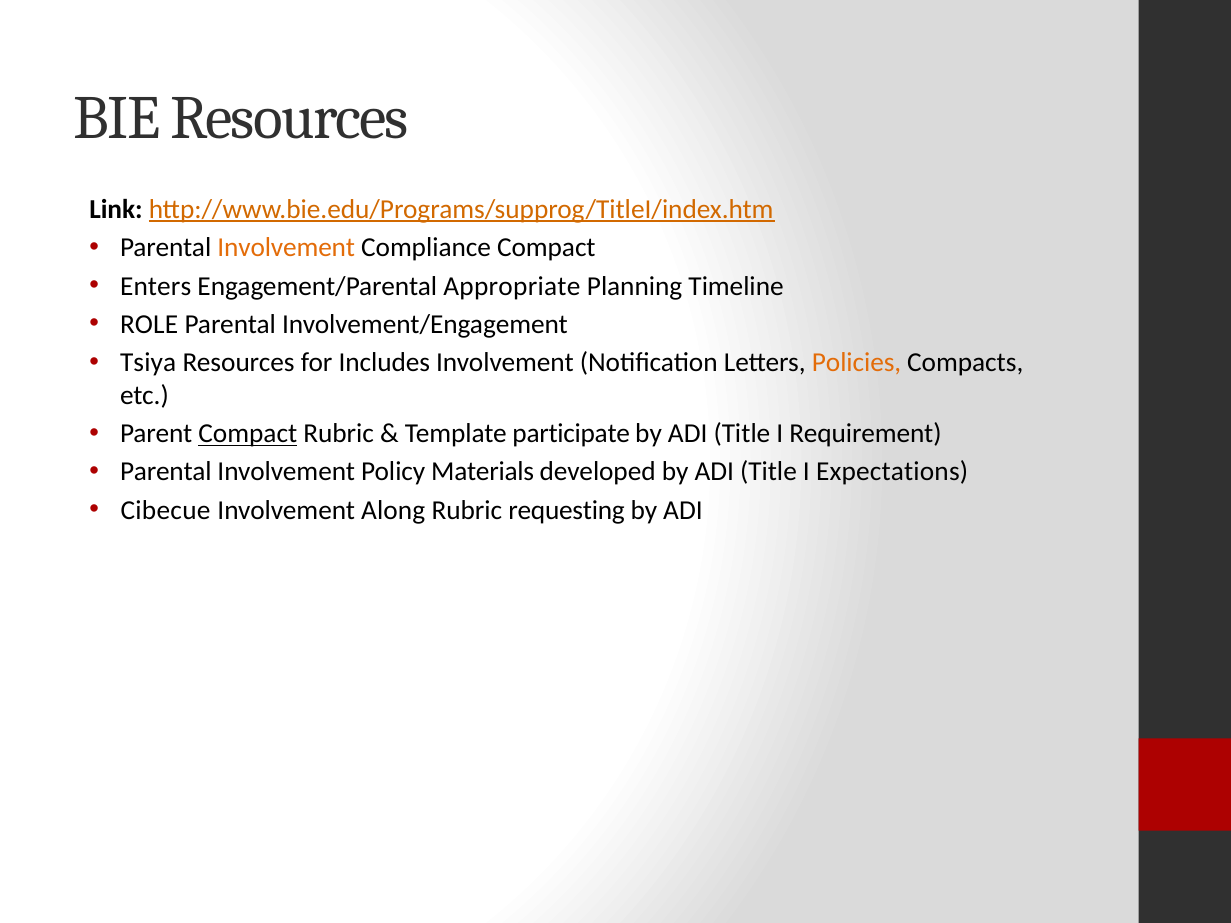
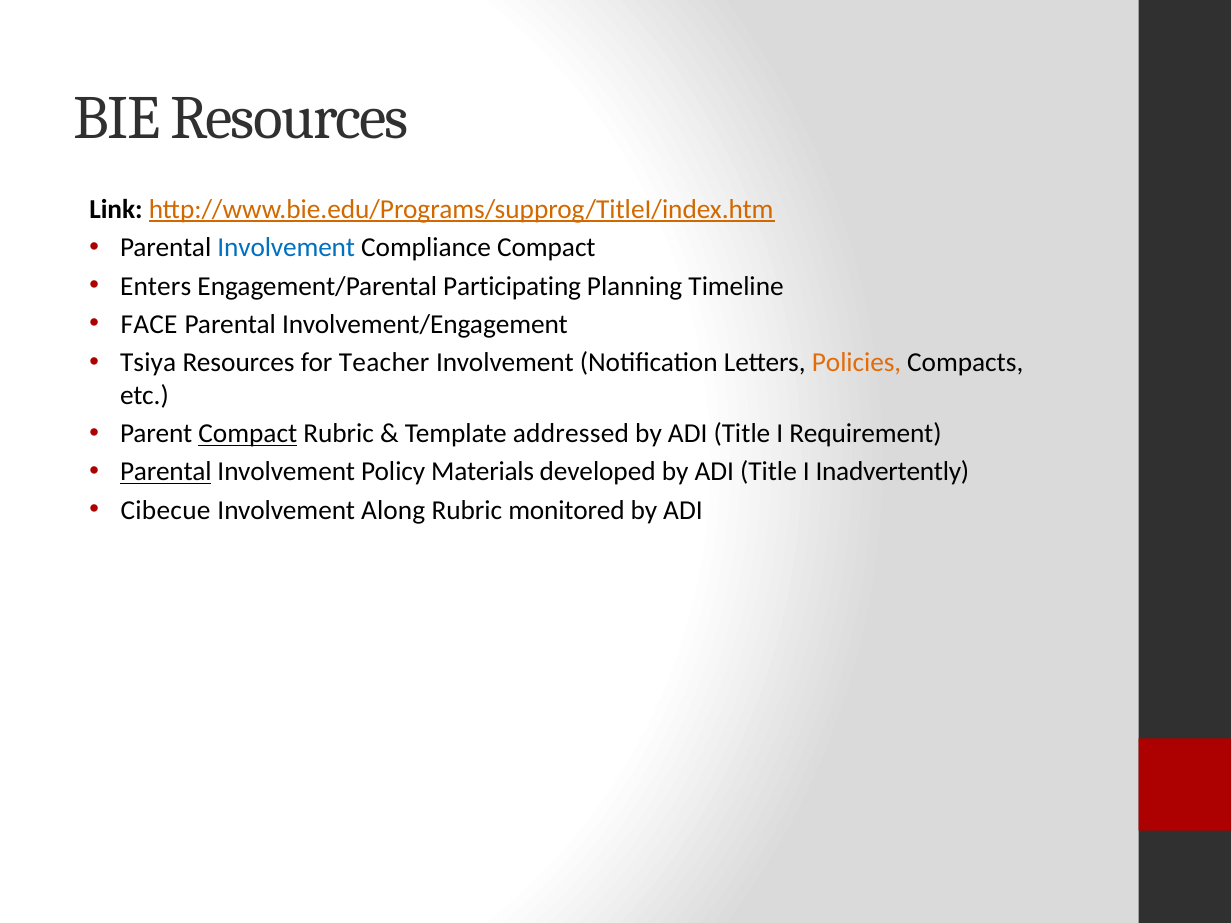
Involvement at (286, 248) colour: orange -> blue
Appropriate: Appropriate -> Participating
ROLE: ROLE -> FACE
Includes: Includes -> Teacher
participate: participate -> addressed
Parental at (166, 472) underline: none -> present
Expectations: Expectations -> Inadvertently
requesting: requesting -> monitored
